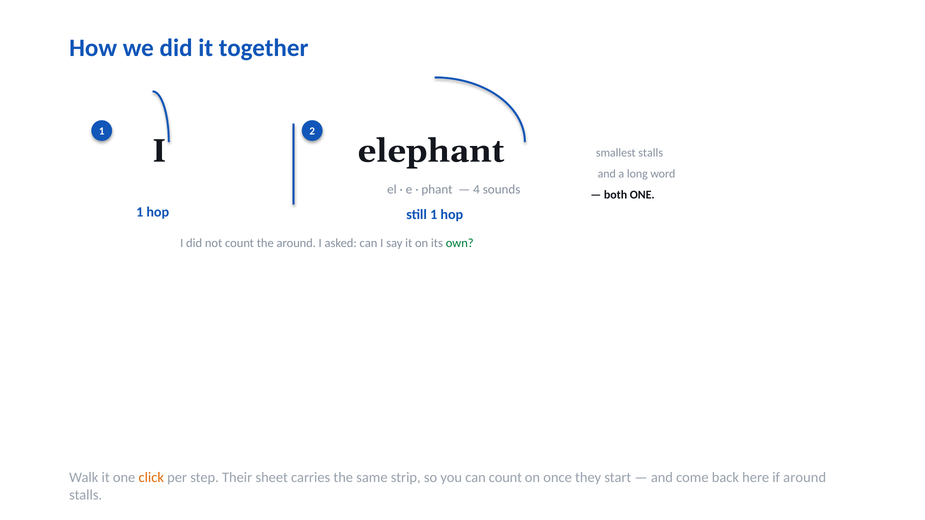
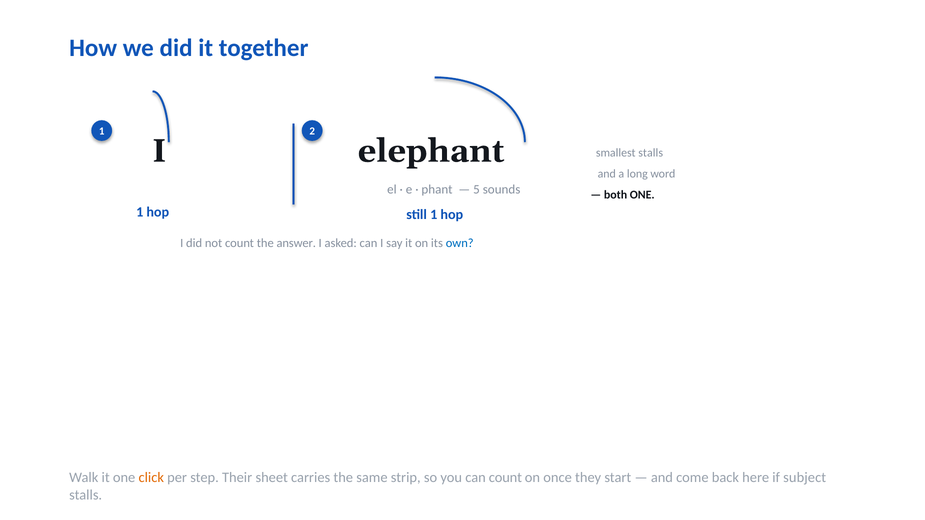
4: 4 -> 5
the around: around -> answer
own colour: green -> blue
if around: around -> subject
